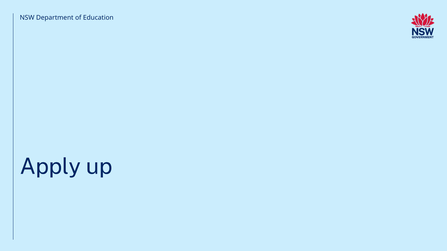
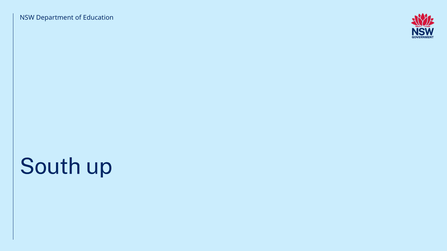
Apply: Apply -> South
